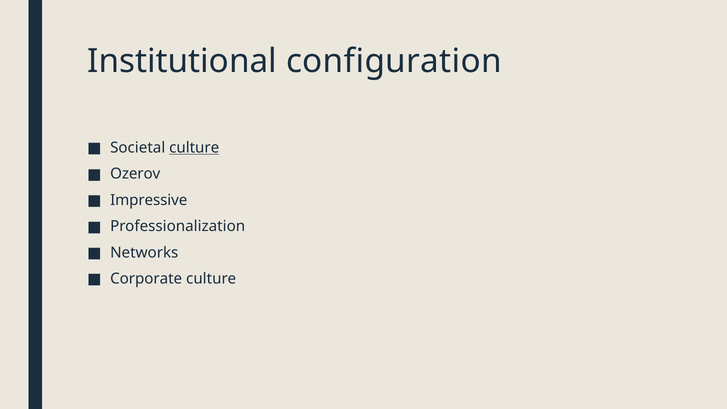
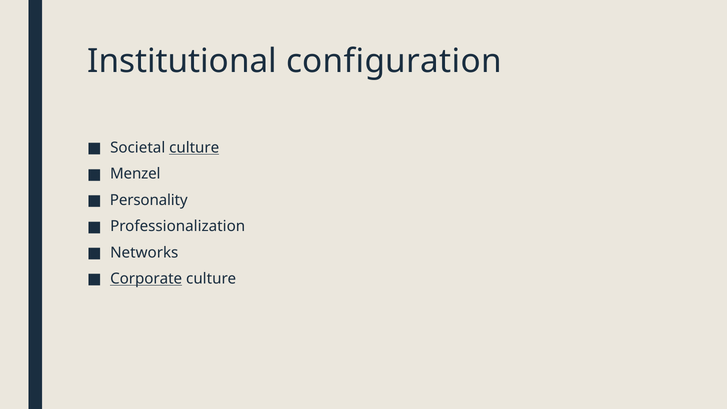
Ozerov: Ozerov -> Menzel
Impressive: Impressive -> Personality
Corporate underline: none -> present
